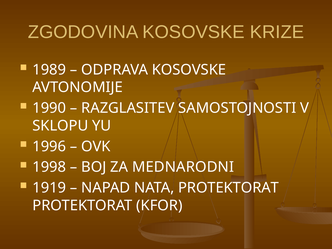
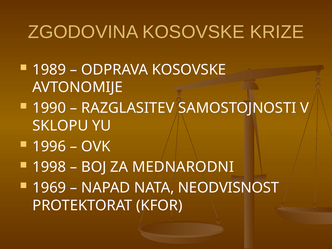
1919: 1919 -> 1969
NATA PROTEKTORAT: PROTEKTORAT -> NEODVISNOST
